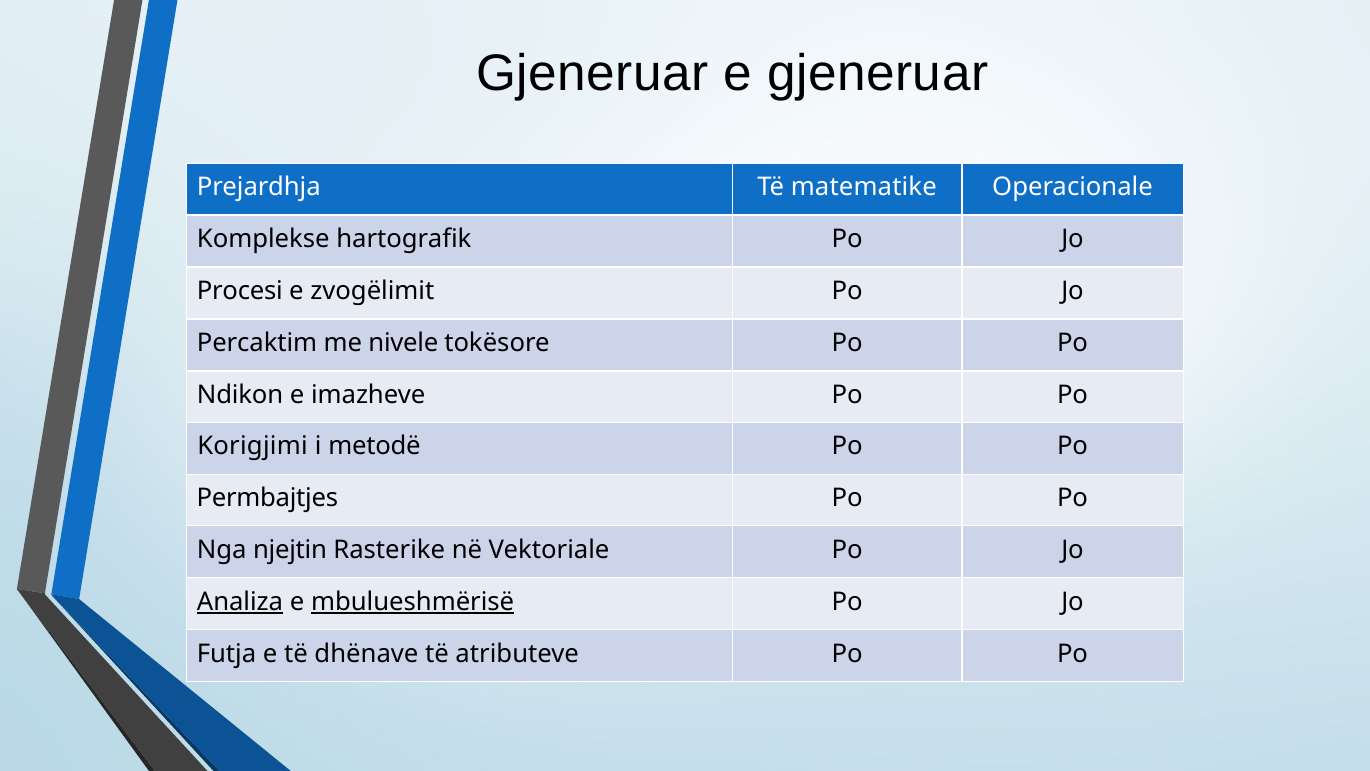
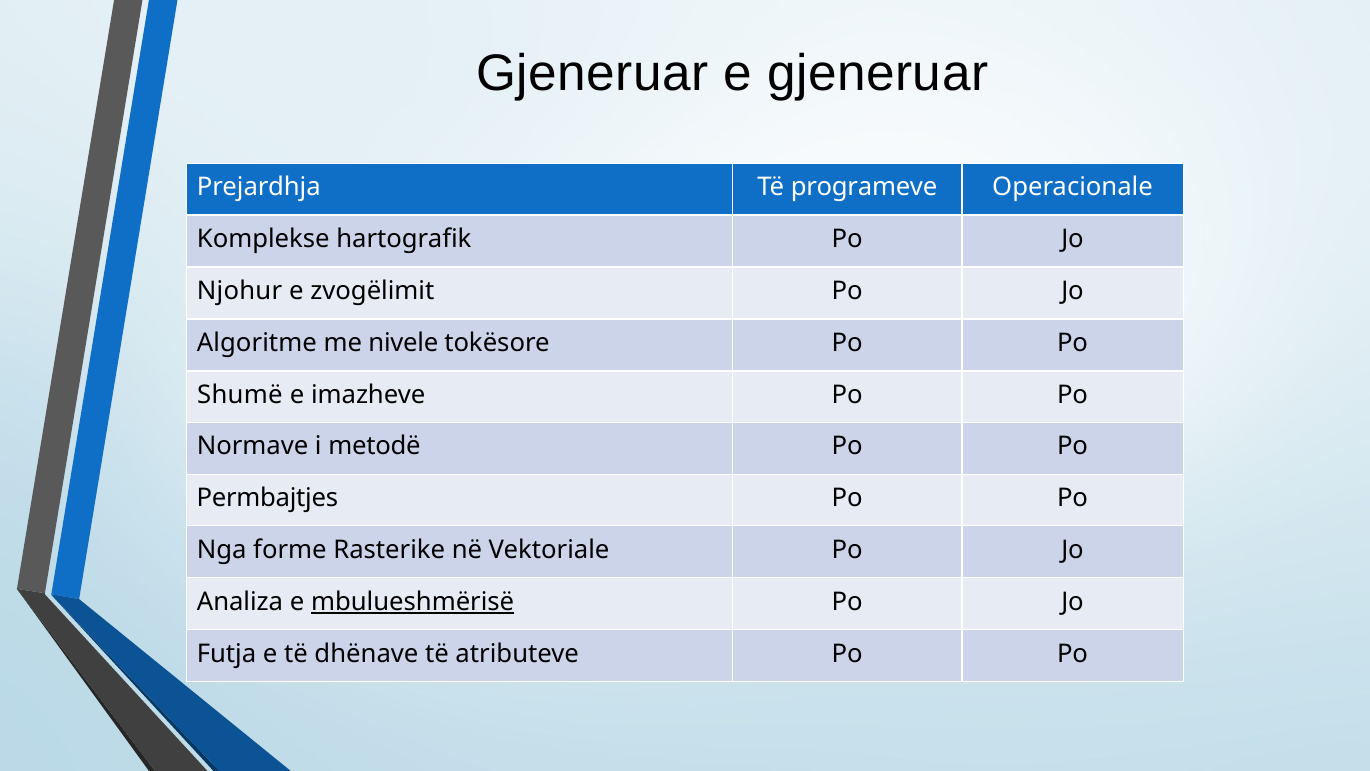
matematike: matematike -> programeve
Procesi: Procesi -> Njohur
Percaktim: Percaktim -> Algoritme
Ndikon: Ndikon -> Shumë
Korigjimi: Korigjimi -> Normave
njejtin: njejtin -> forme
Analiza underline: present -> none
